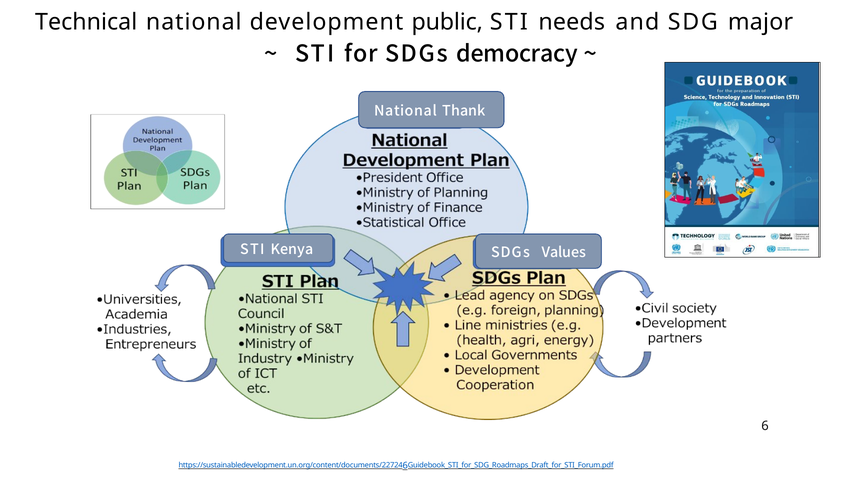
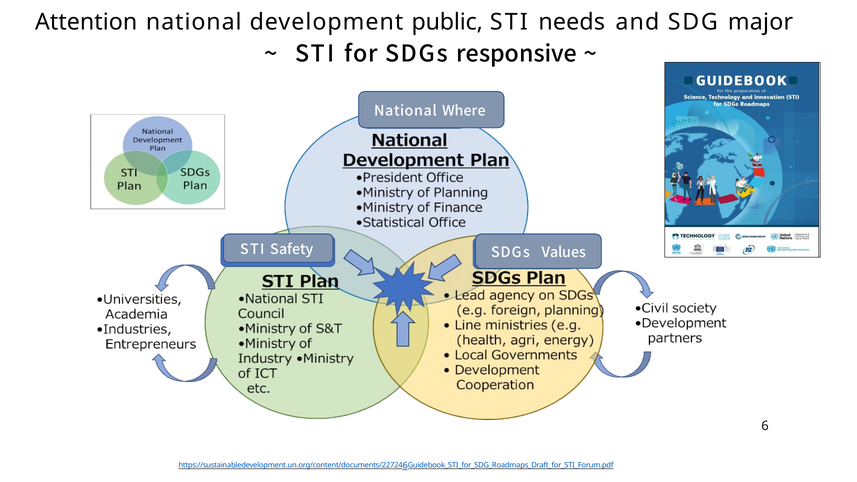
Technical: Technical -> Attention
democracy: democracy -> responsive
Thank: Thank -> Where
Kenya: Kenya -> Safety
